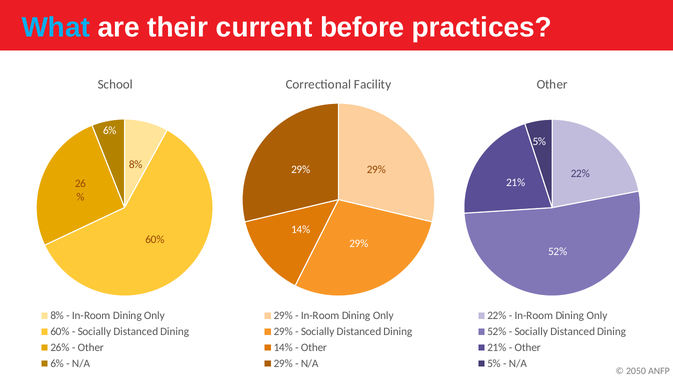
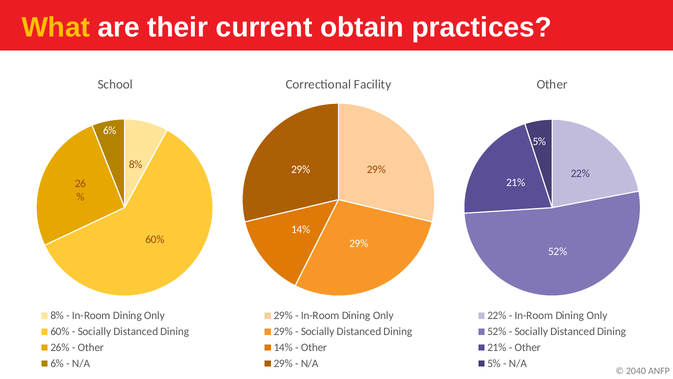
What colour: light blue -> yellow
before: before -> obtain
2050: 2050 -> 2040
